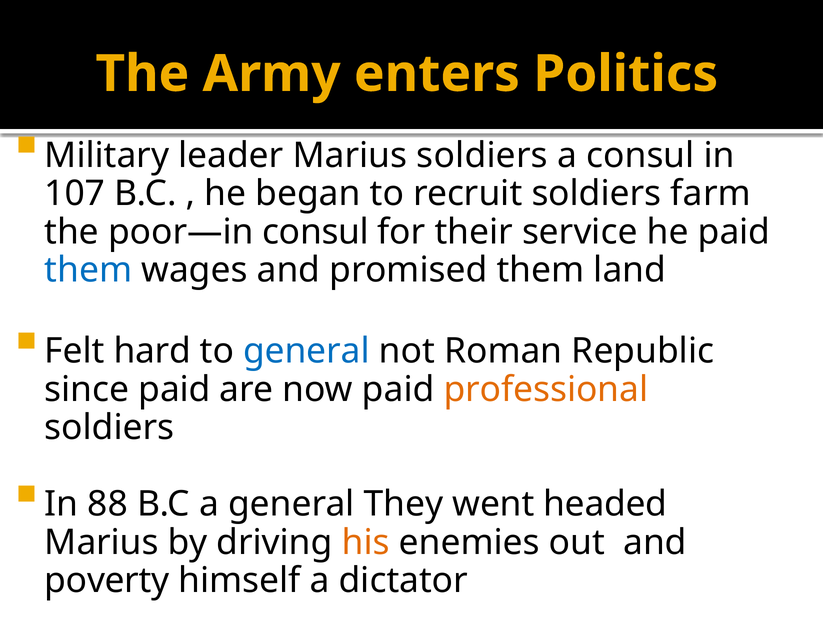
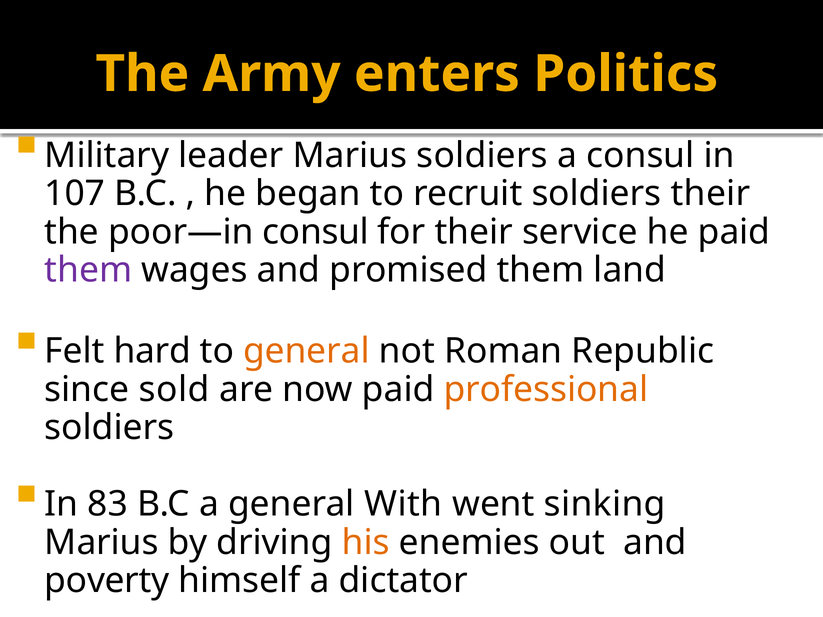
soldiers farm: farm -> their
them at (88, 270) colour: blue -> purple
general at (306, 351) colour: blue -> orange
since paid: paid -> sold
88: 88 -> 83
They: They -> With
headed: headed -> sinking
